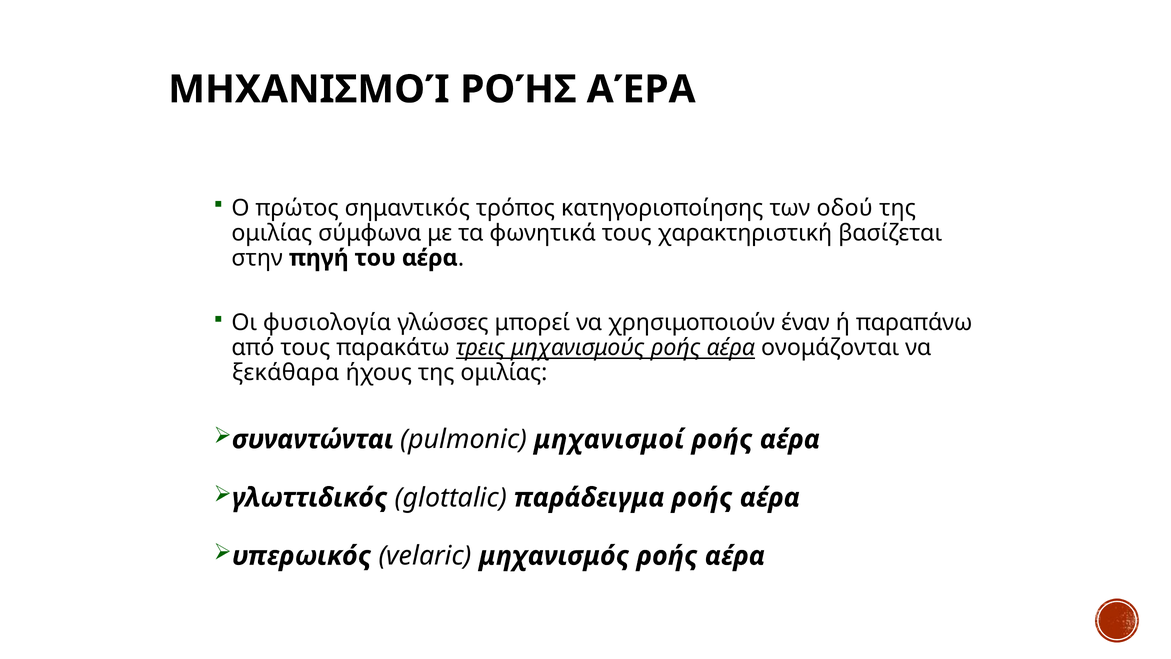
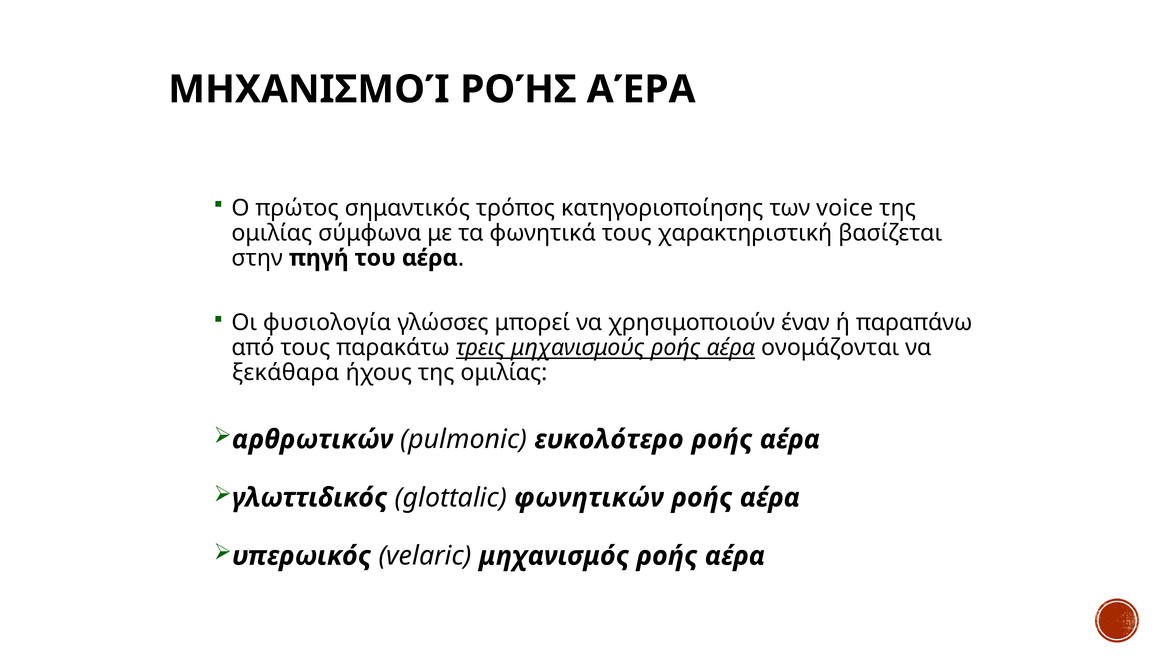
οδού: οδού -> voice
συναντώνται: συναντώνται -> αρθρωτικών
pulmonic μηχανισμοί: μηχανισμοί -> ευκολότερο
παράδειγμα: παράδειγμα -> φωνητικών
